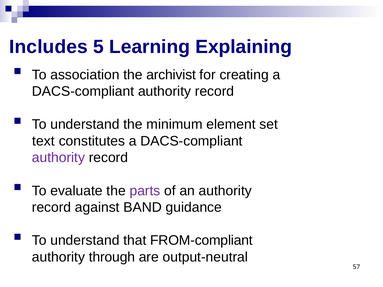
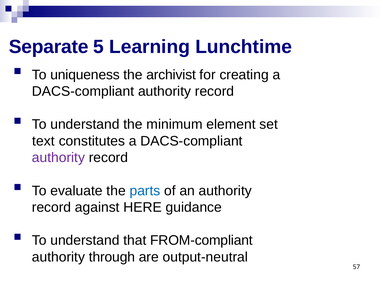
Includes: Includes -> Separate
Explaining: Explaining -> Lunchtime
association: association -> uniqueness
parts colour: purple -> blue
BAND: BAND -> HERE
